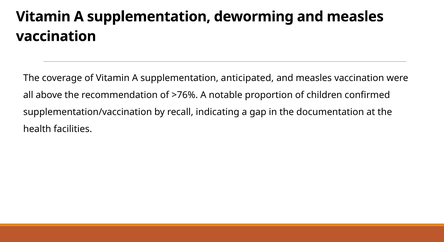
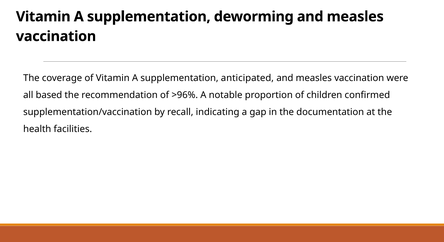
above: above -> based
>76%: >76% -> >96%
